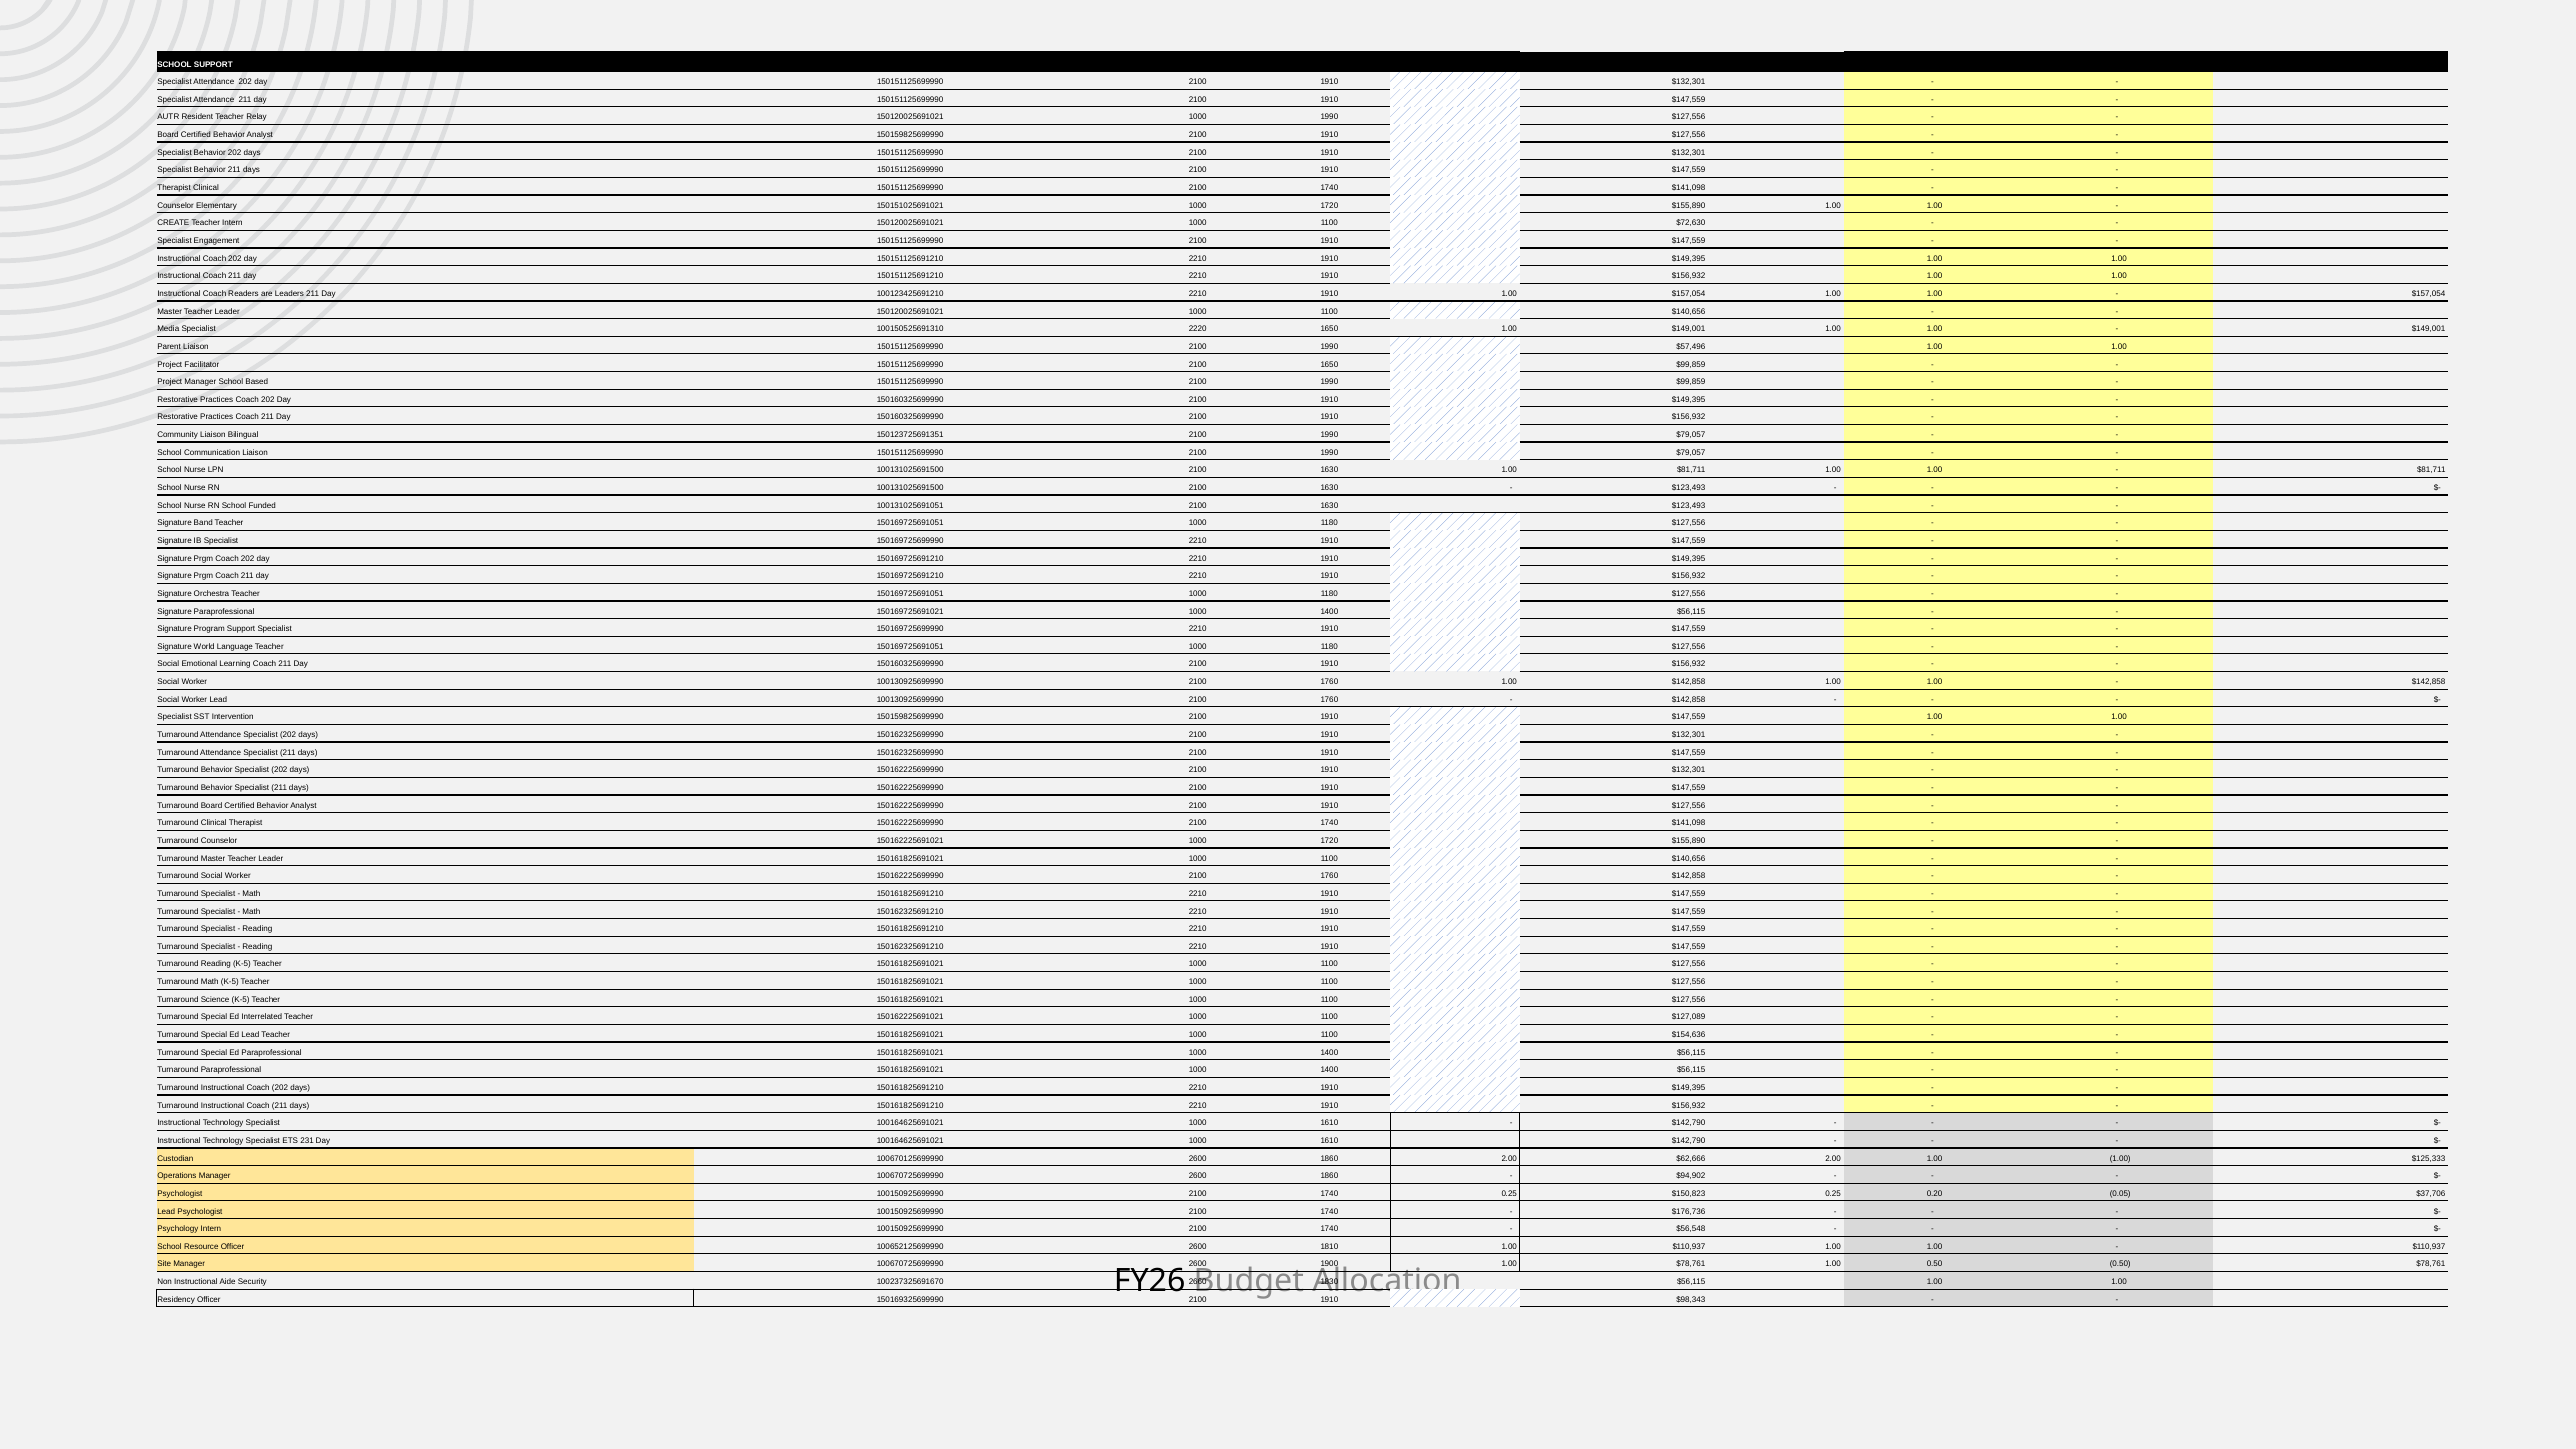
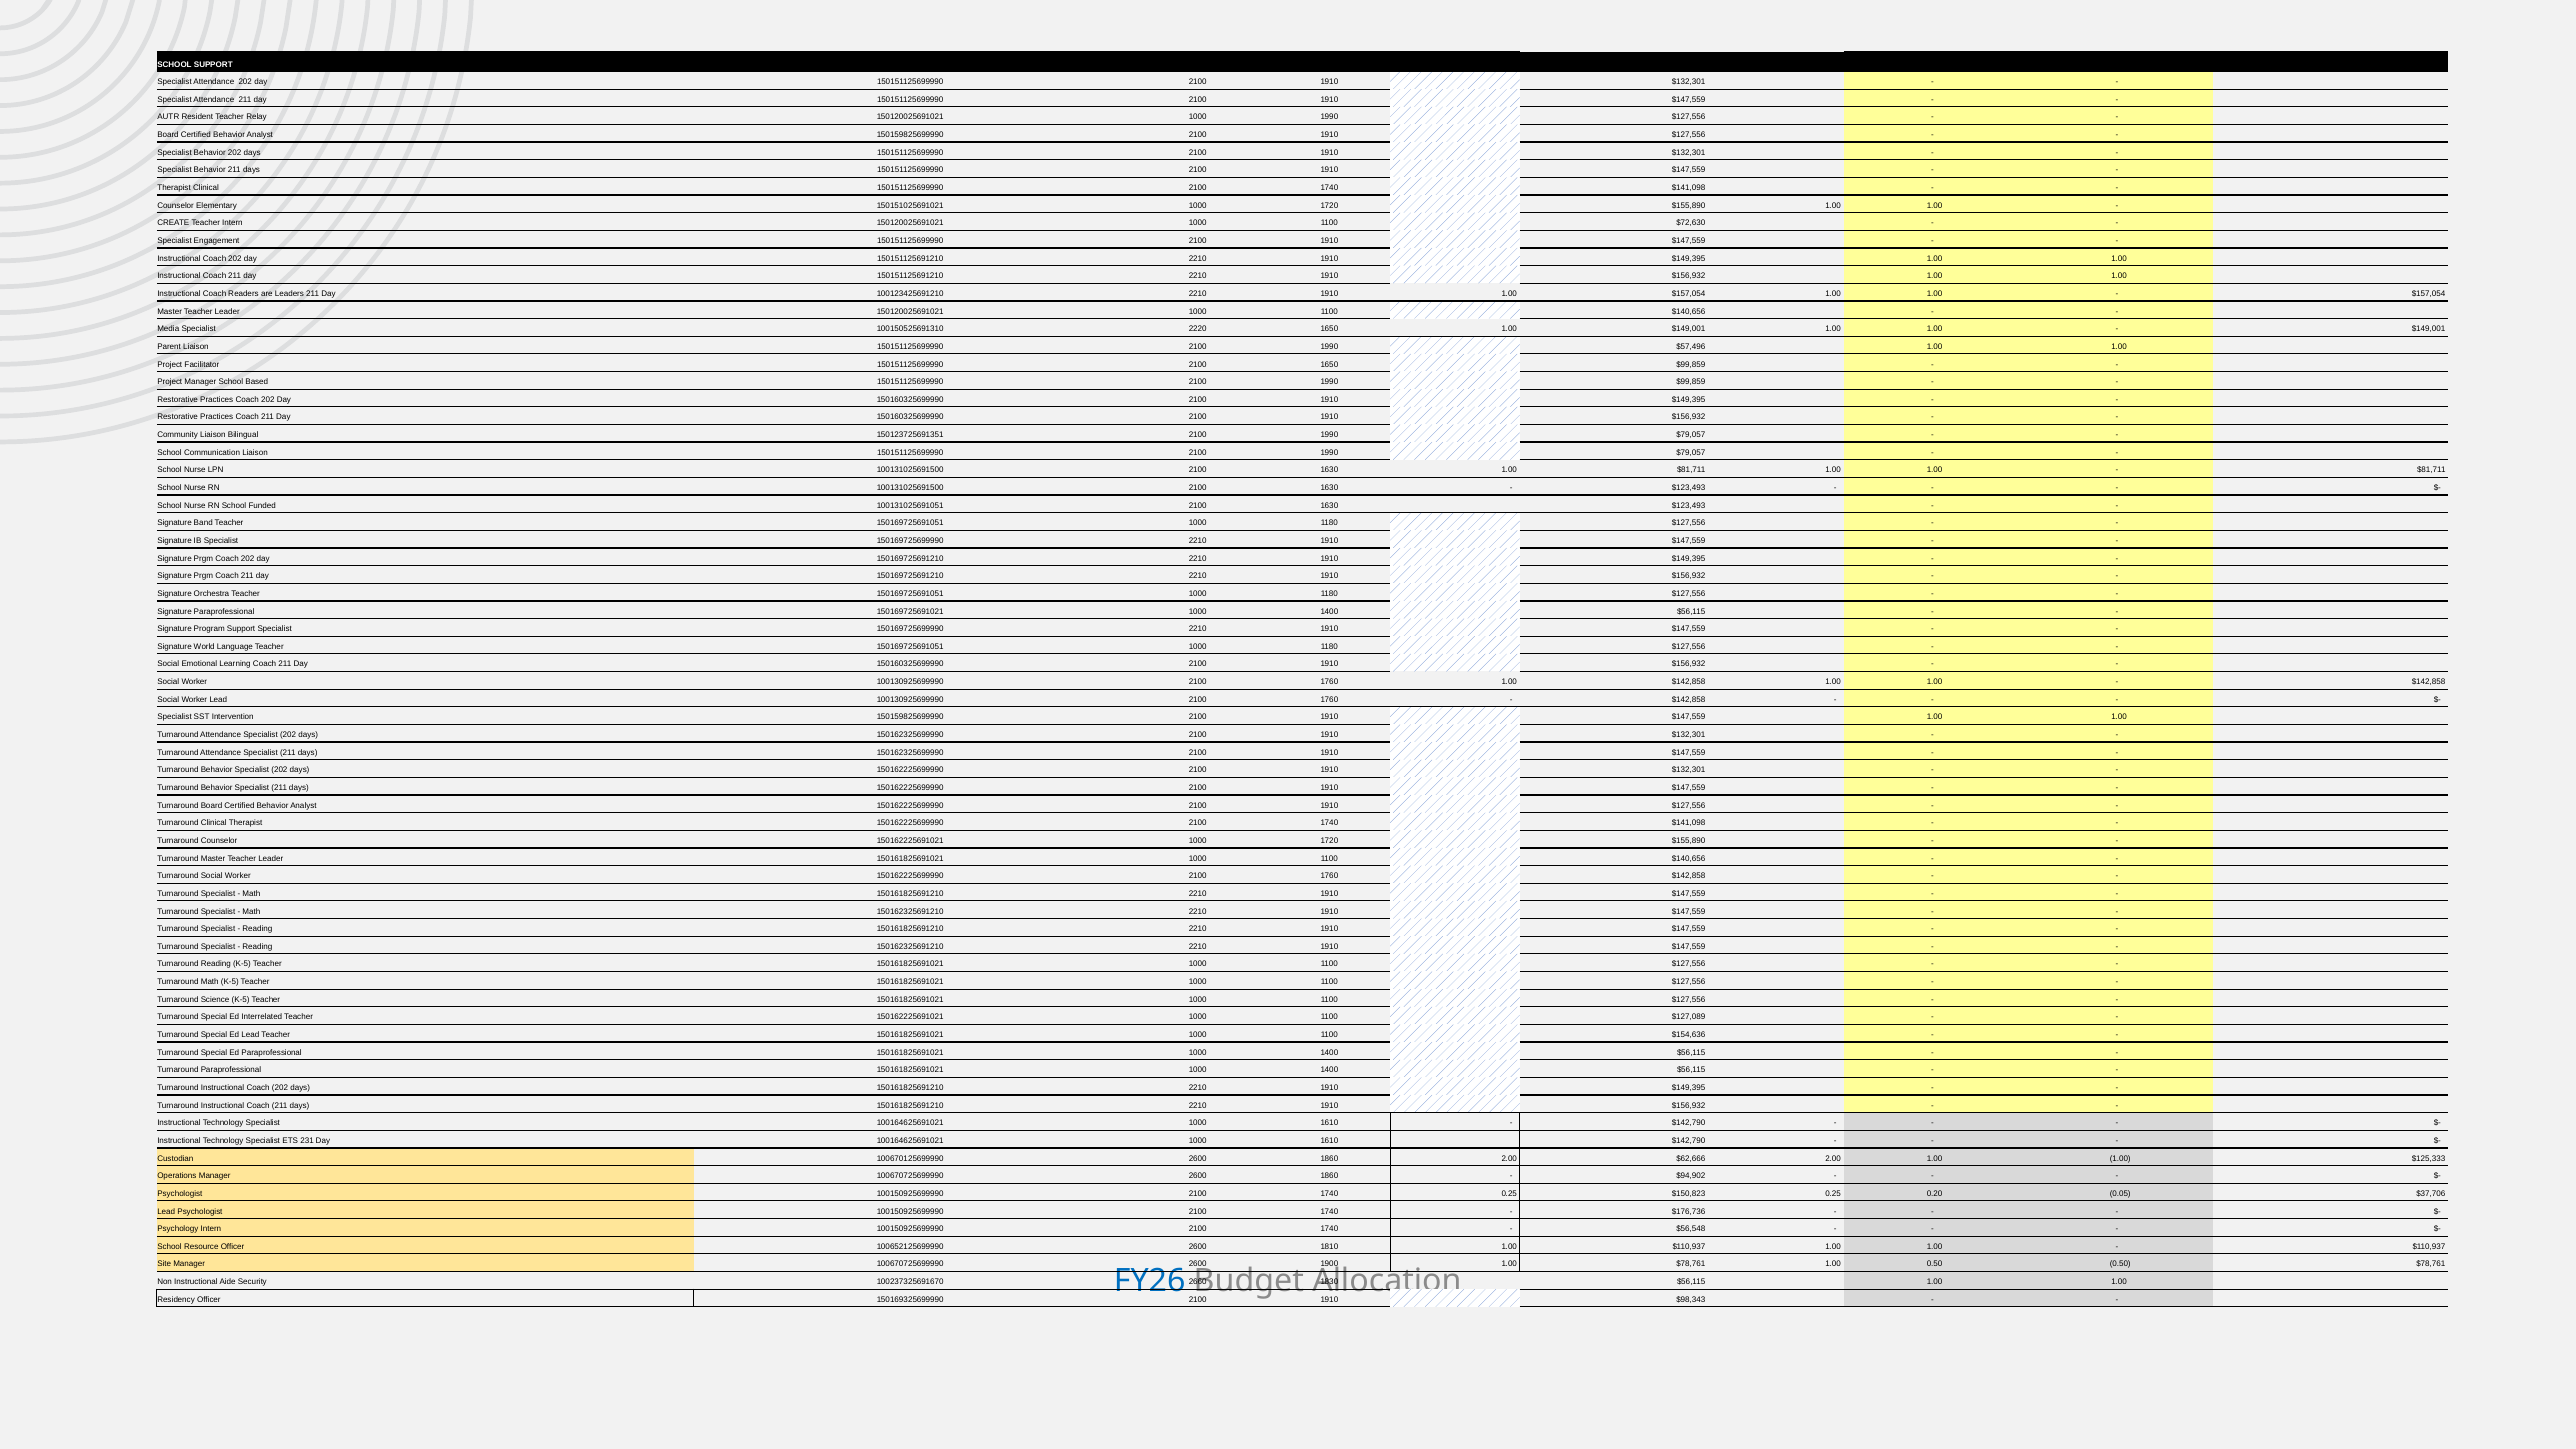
FY26 colour: black -> blue
